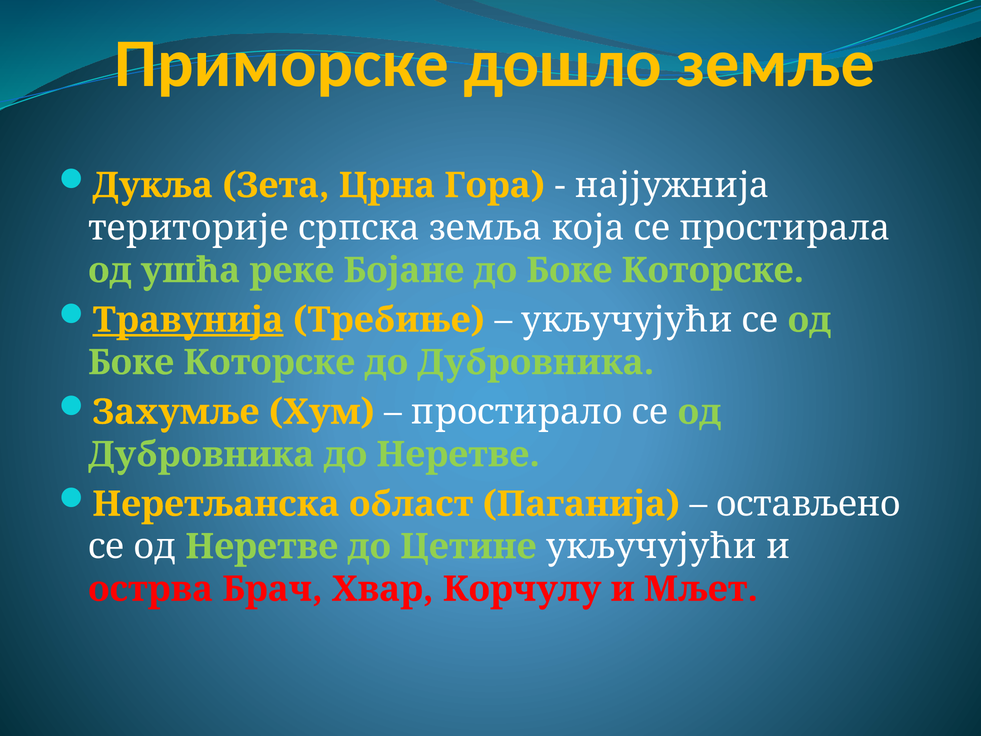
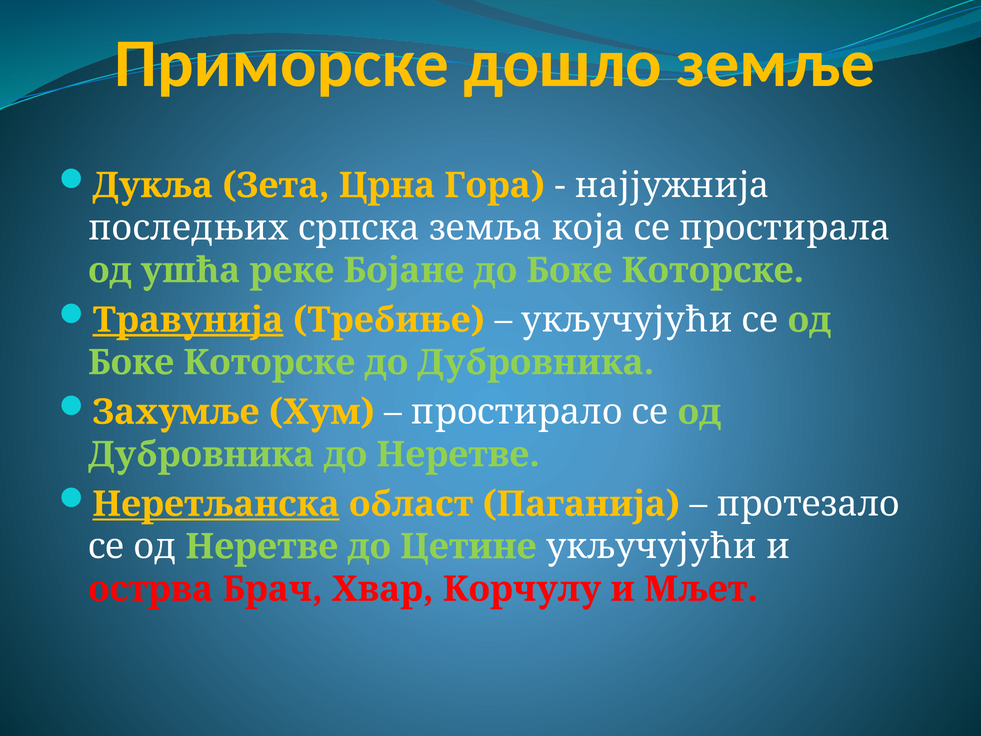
територије: територије -> последњих
Неретљанска underline: none -> present
остављено: остављено -> протезало
